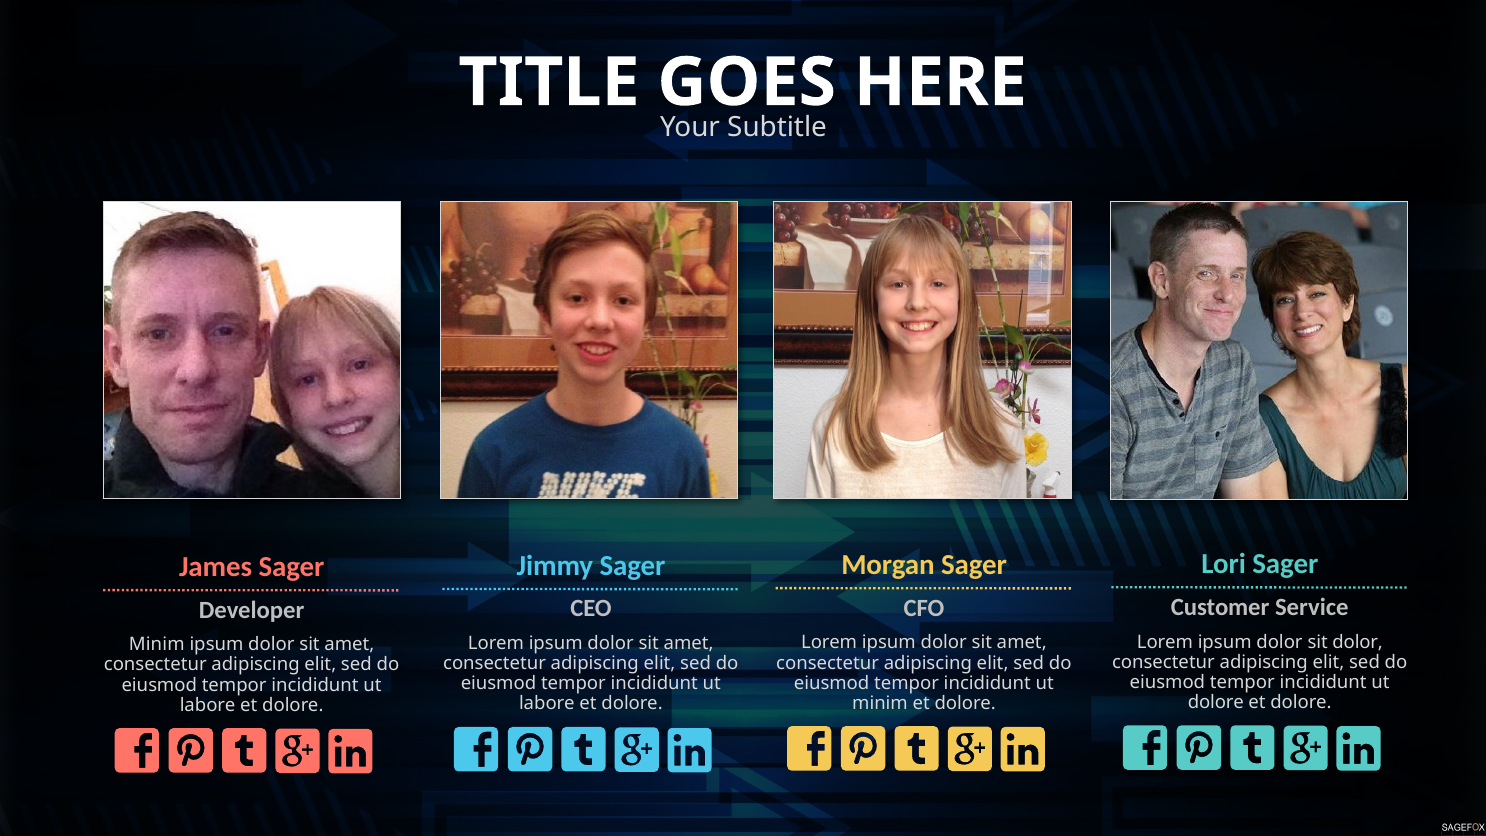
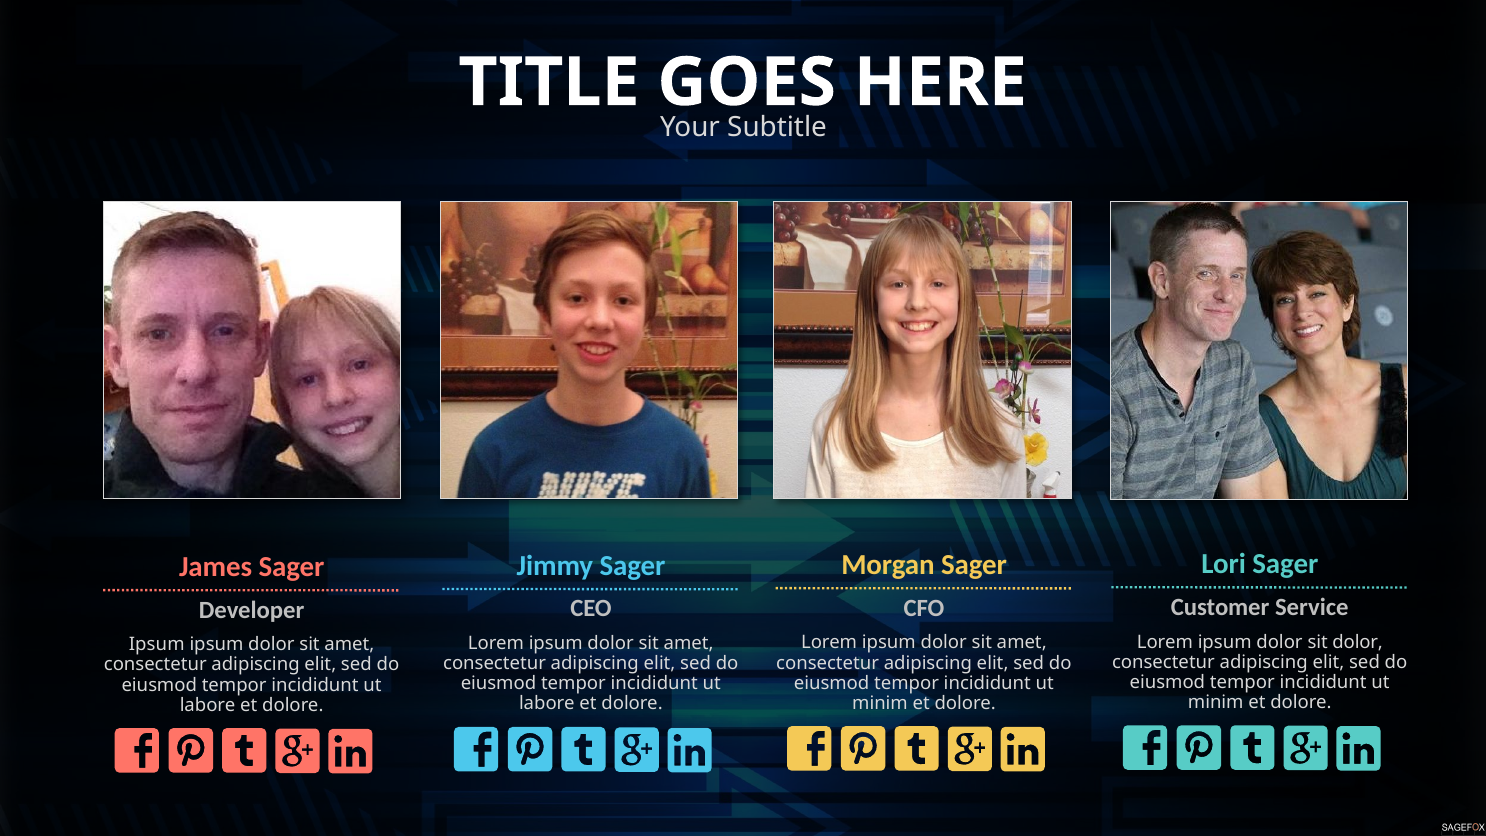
Minim at (157, 645): Minim -> Ipsum
dolore at (1216, 702): dolore -> minim
